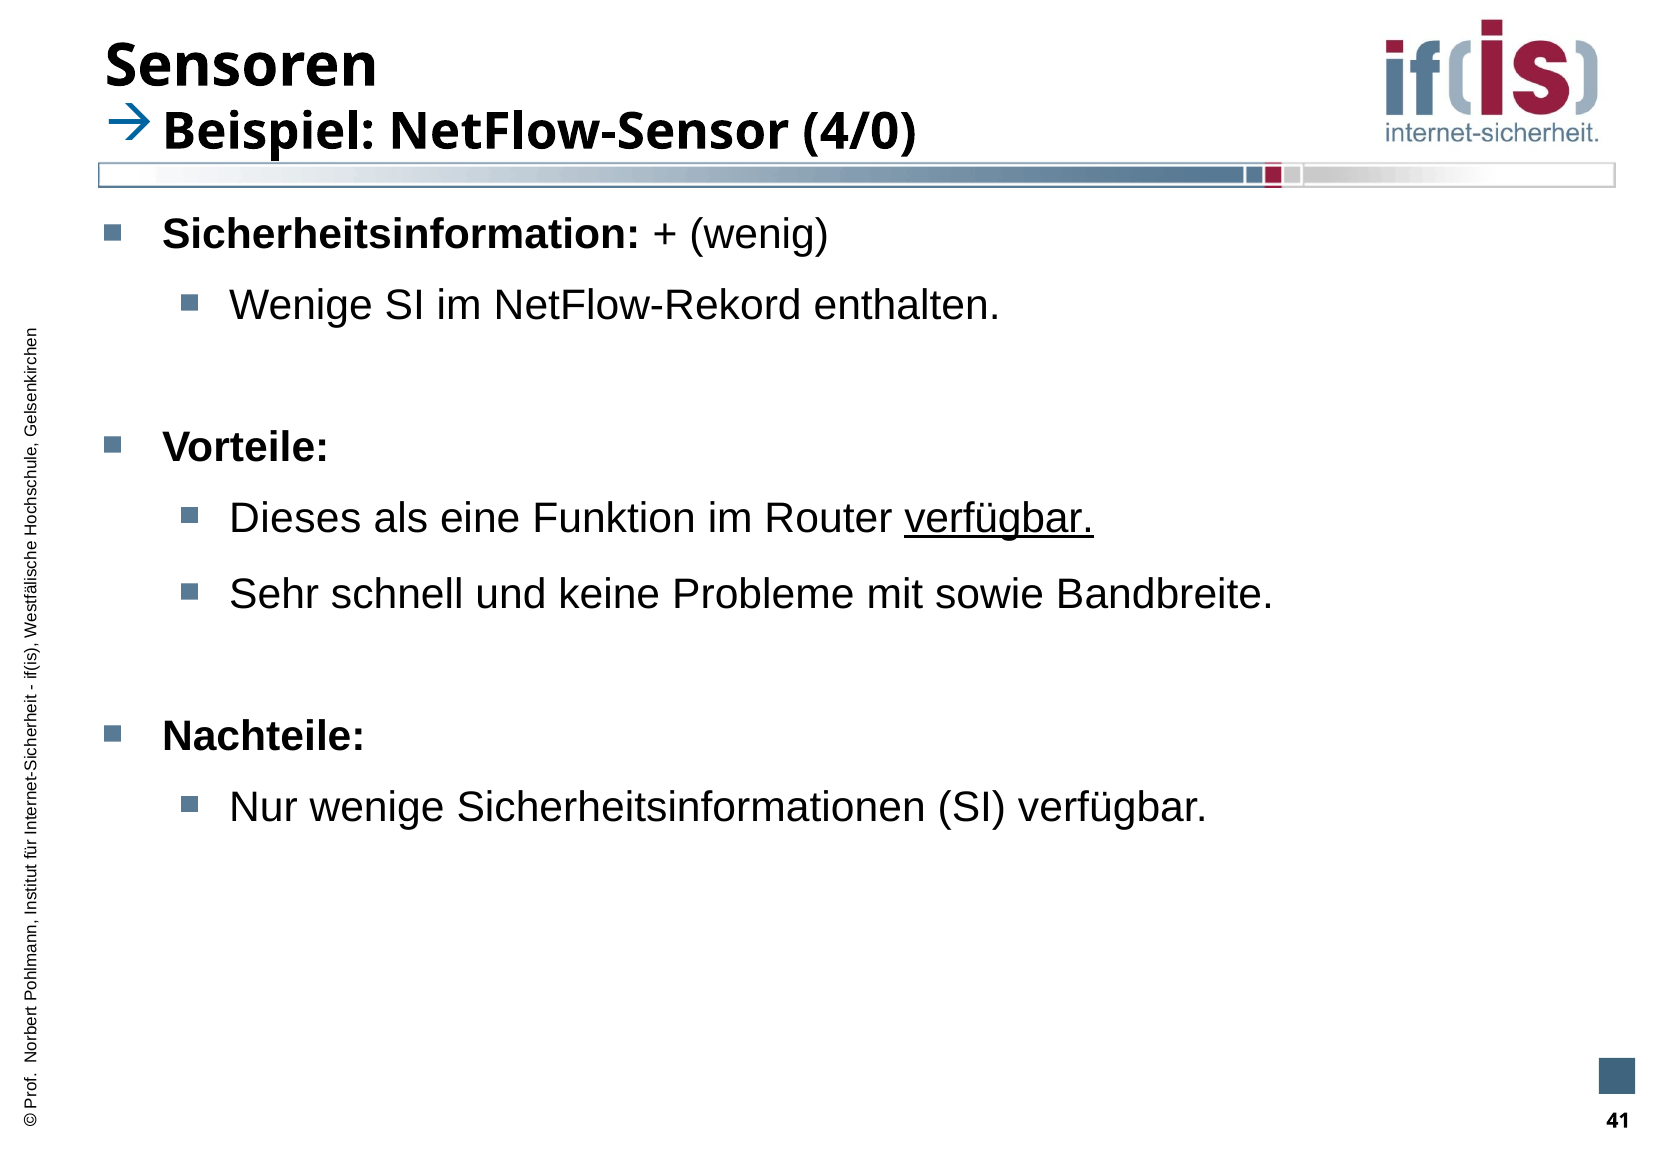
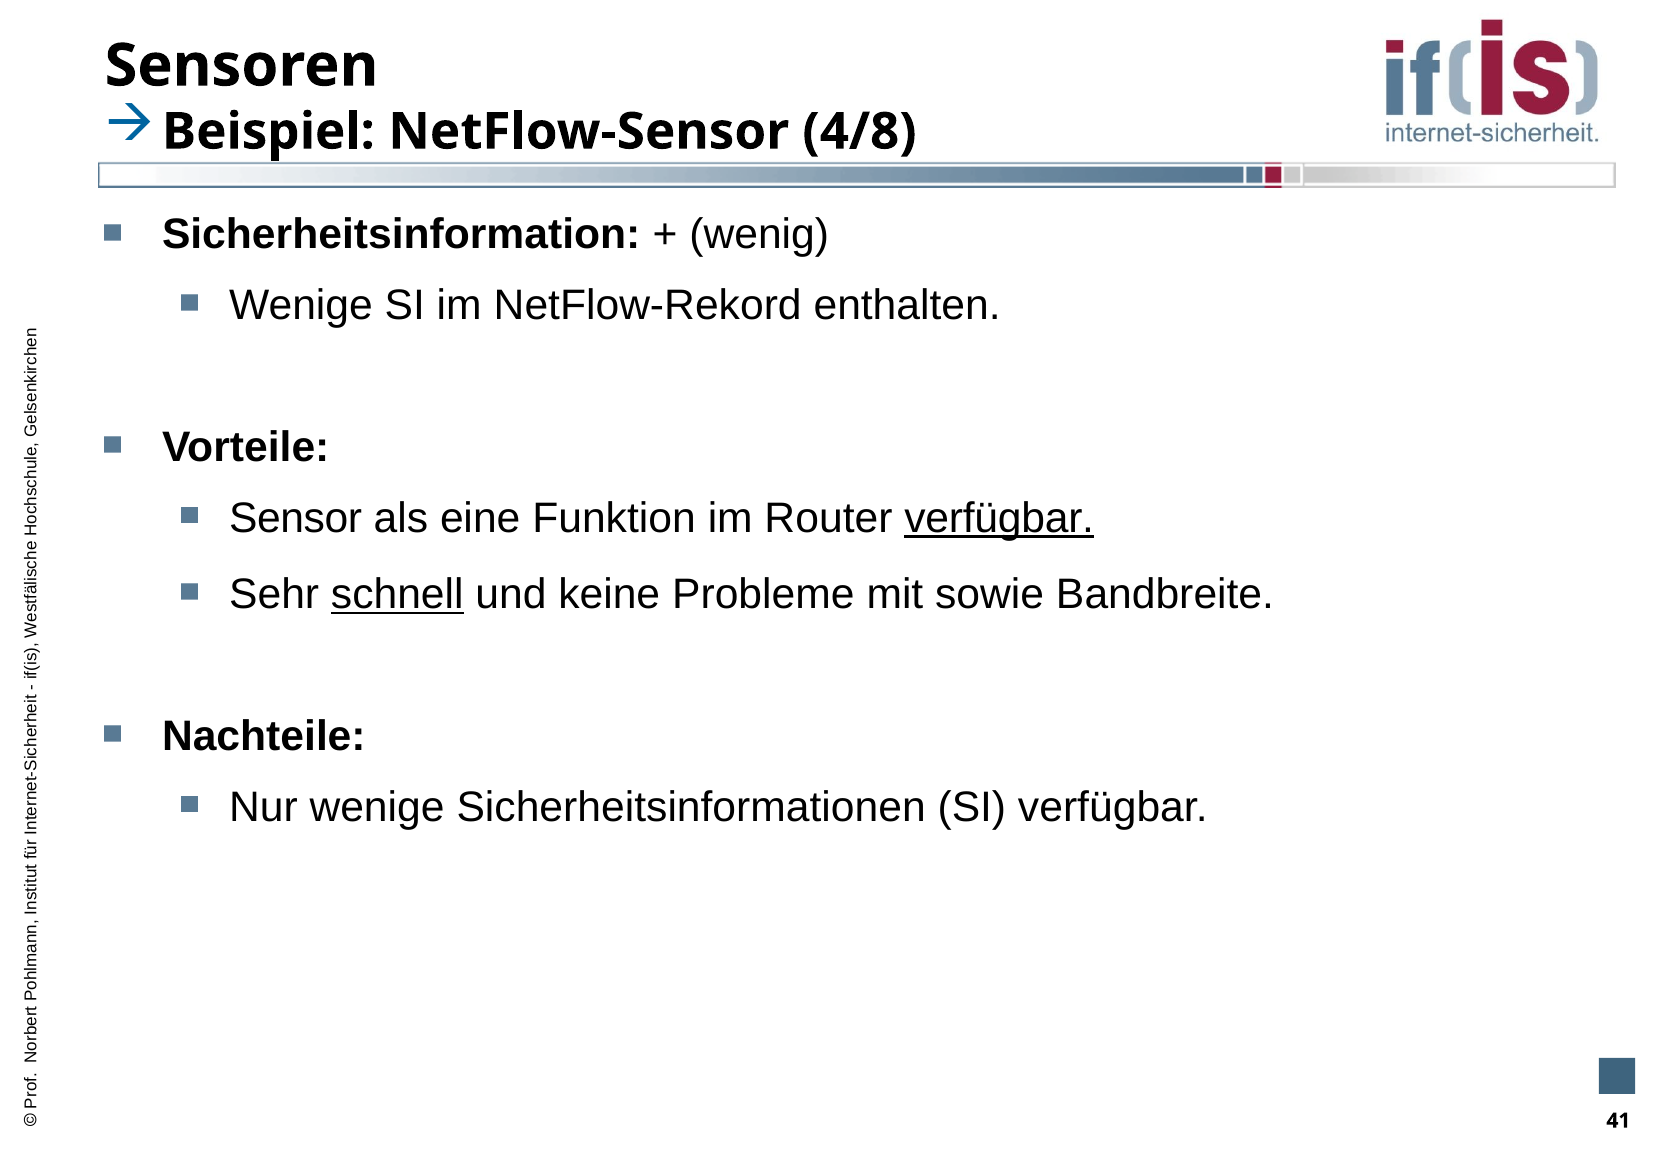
4/0: 4/0 -> 4/8
Dieses: Dieses -> Sensor
schnell underline: none -> present
